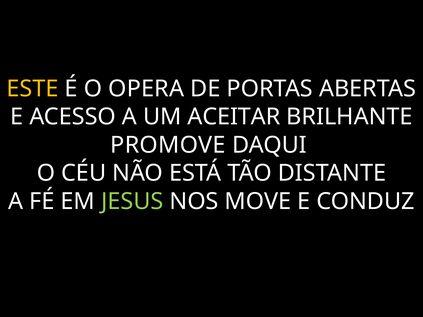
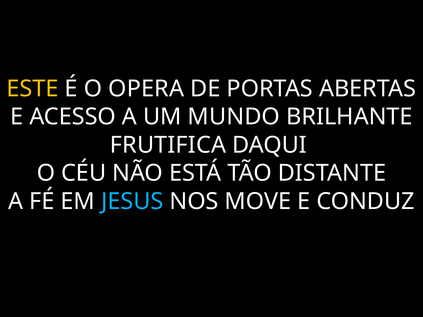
ACEITAR: ACEITAR -> MUNDO
PROMOVE: PROMOVE -> FRUTIFICA
JESUS colour: light green -> light blue
